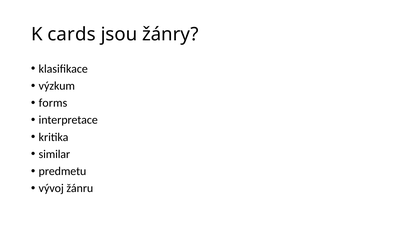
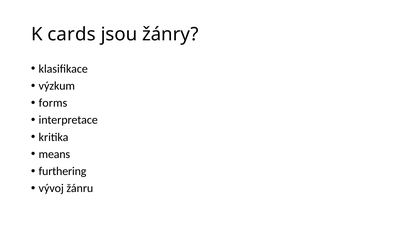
similar: similar -> means
predmetu: predmetu -> furthering
